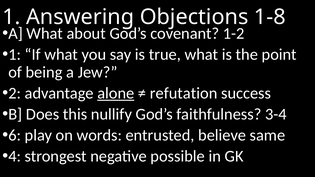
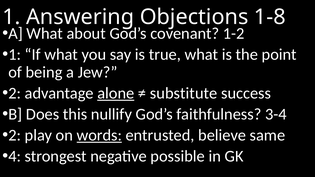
refutation: refutation -> substitute
6 at (15, 135): 6 -> 2
words underline: none -> present
